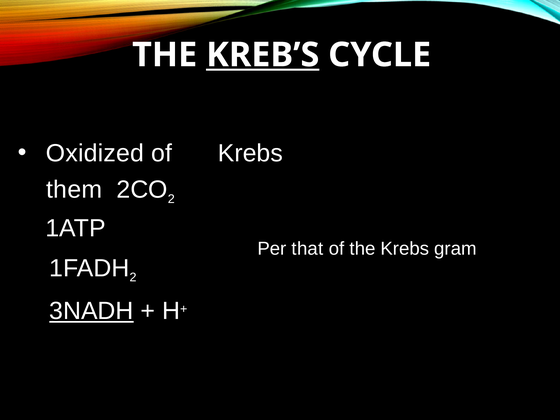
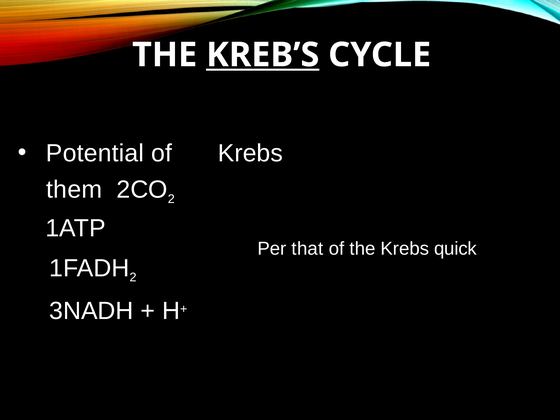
Oxidized: Oxidized -> Potential
gram: gram -> quick
3NADH underline: present -> none
